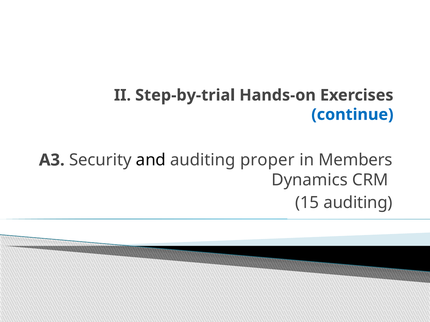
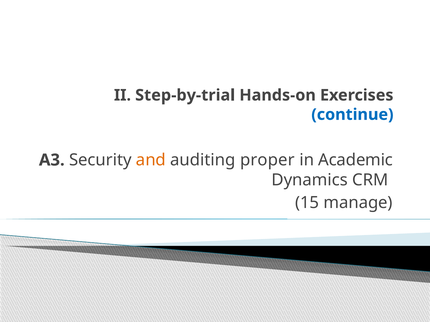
and colour: black -> orange
Members: Members -> Academic
15 auditing: auditing -> manage
